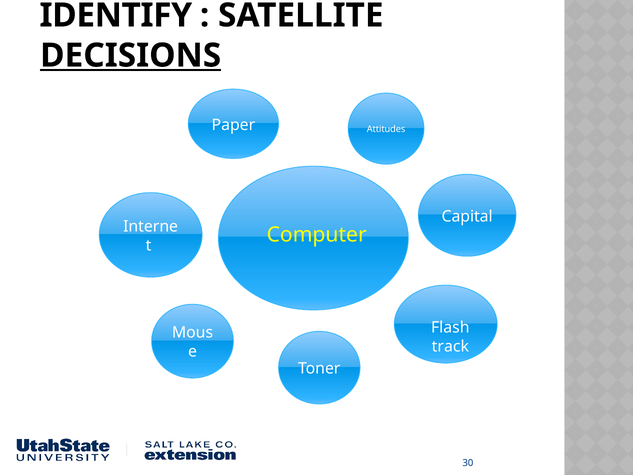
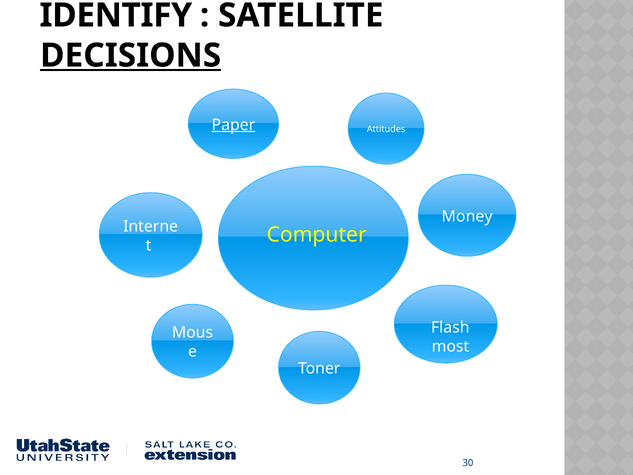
Paper underline: none -> present
Capital: Capital -> Money
track: track -> most
